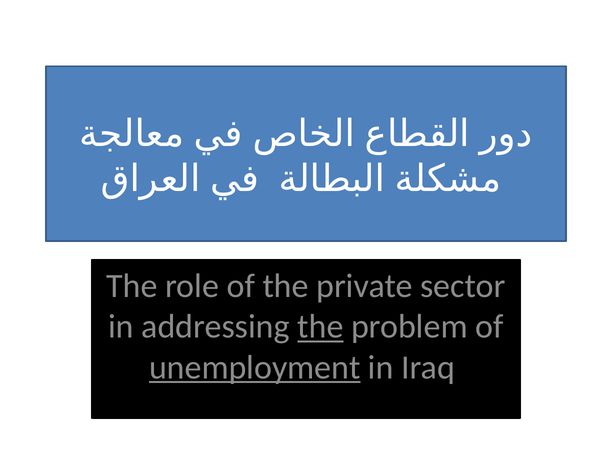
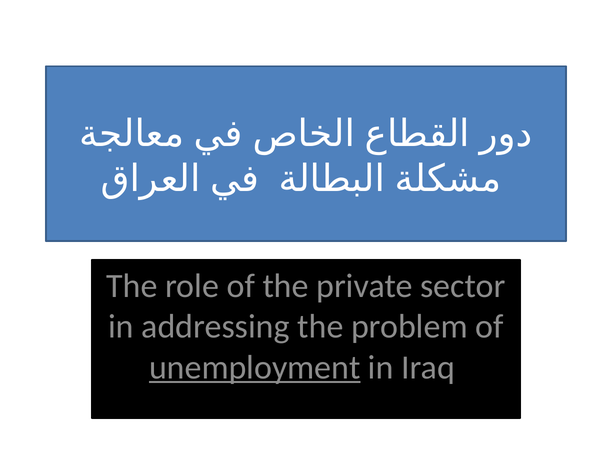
the at (320, 327) underline: present -> none
